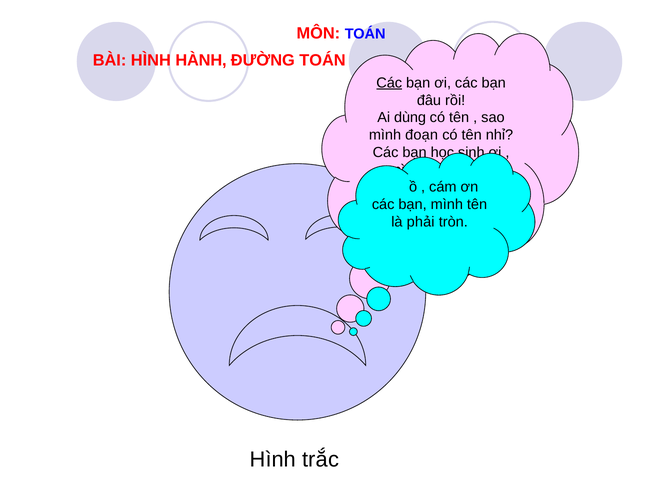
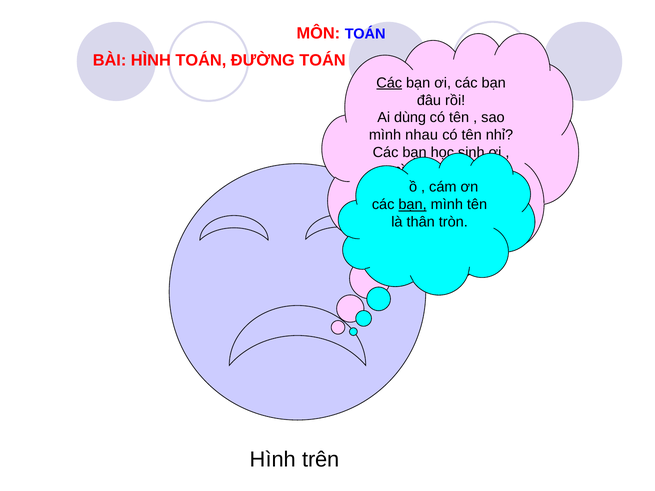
HÌNH HÀNH: HÀNH -> TOÁN
đoạn: đoạn -> nhau
bạn at (413, 205) underline: none -> present
phải: phải -> thân
trắc: trắc -> trên
